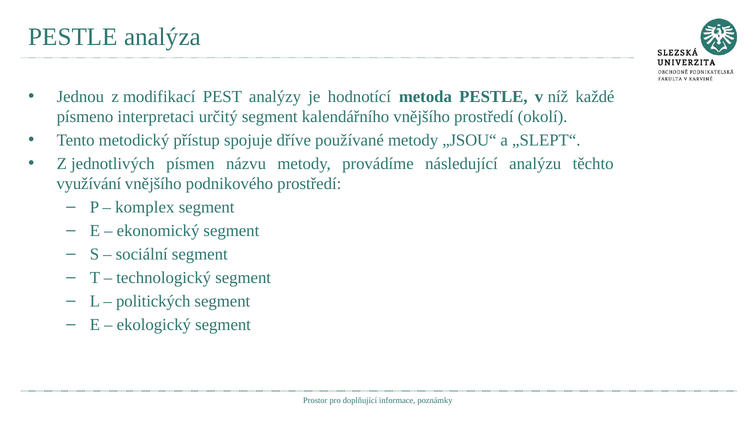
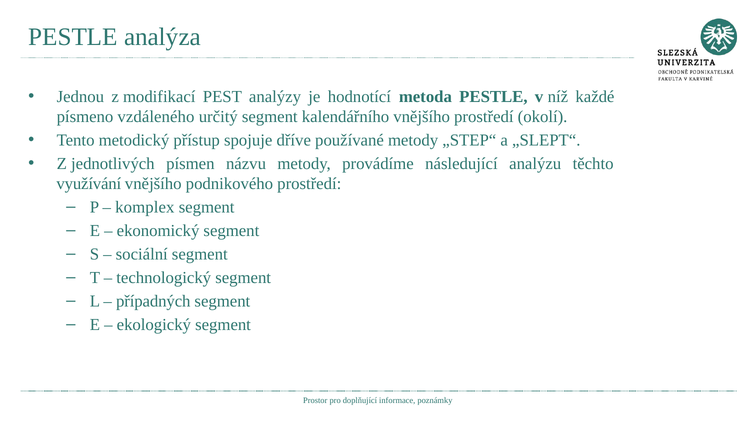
interpretaci: interpretaci -> vzdáleného
„JSOU“: „JSOU“ -> „STEP“
politických: politických -> případných
